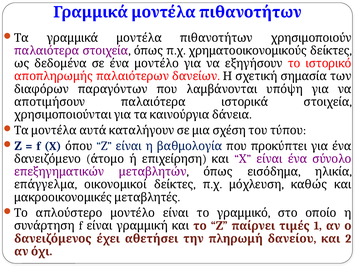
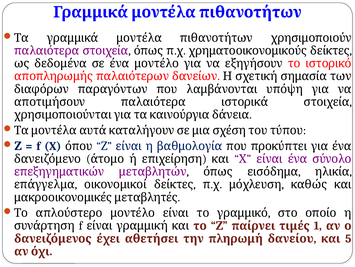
2: 2 -> 5
